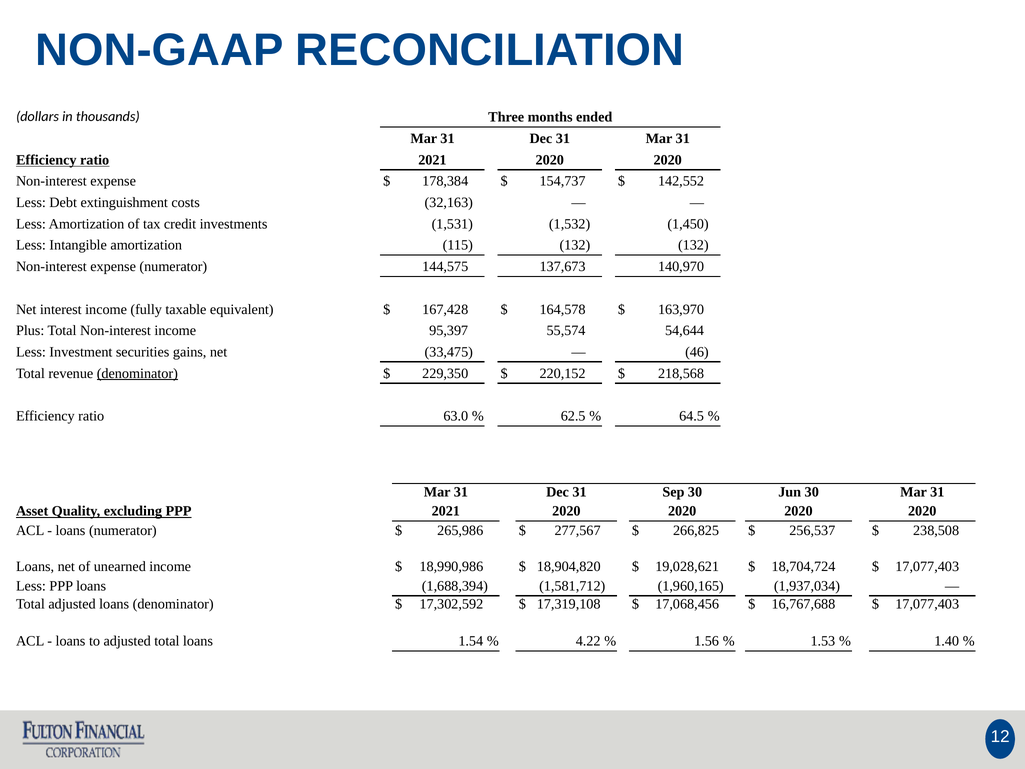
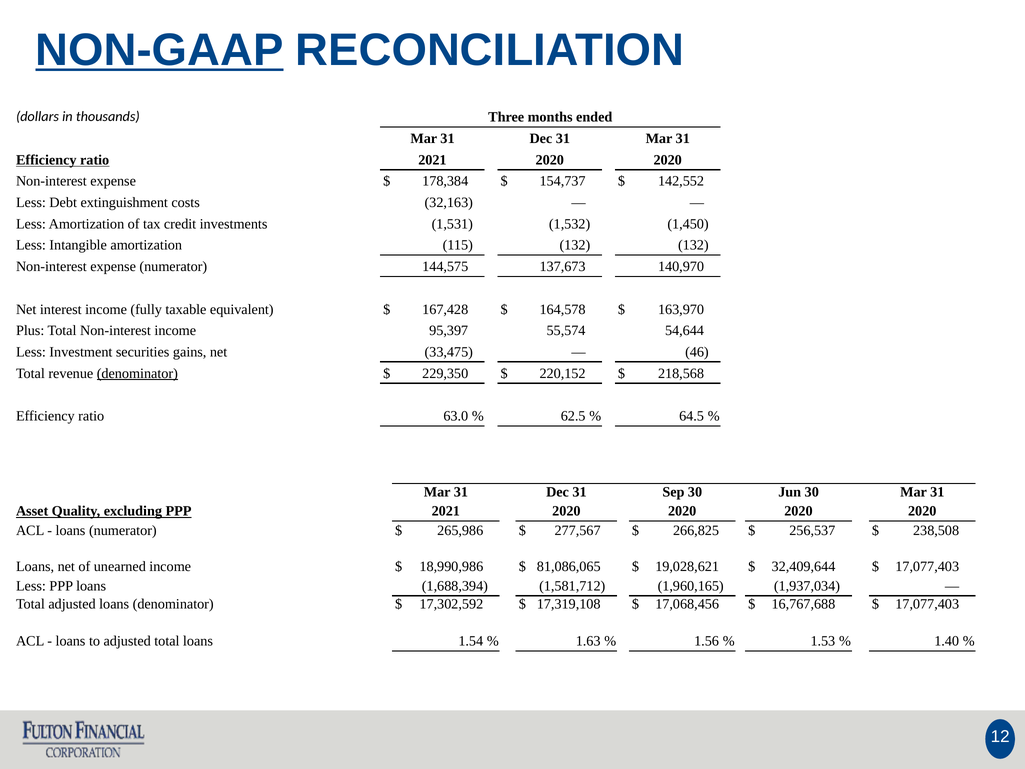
NON-GAAP underline: none -> present
18,904,820: 18,904,820 -> 81,086,065
18,704,724: 18,704,724 -> 32,409,644
4.22: 4.22 -> 1.63
